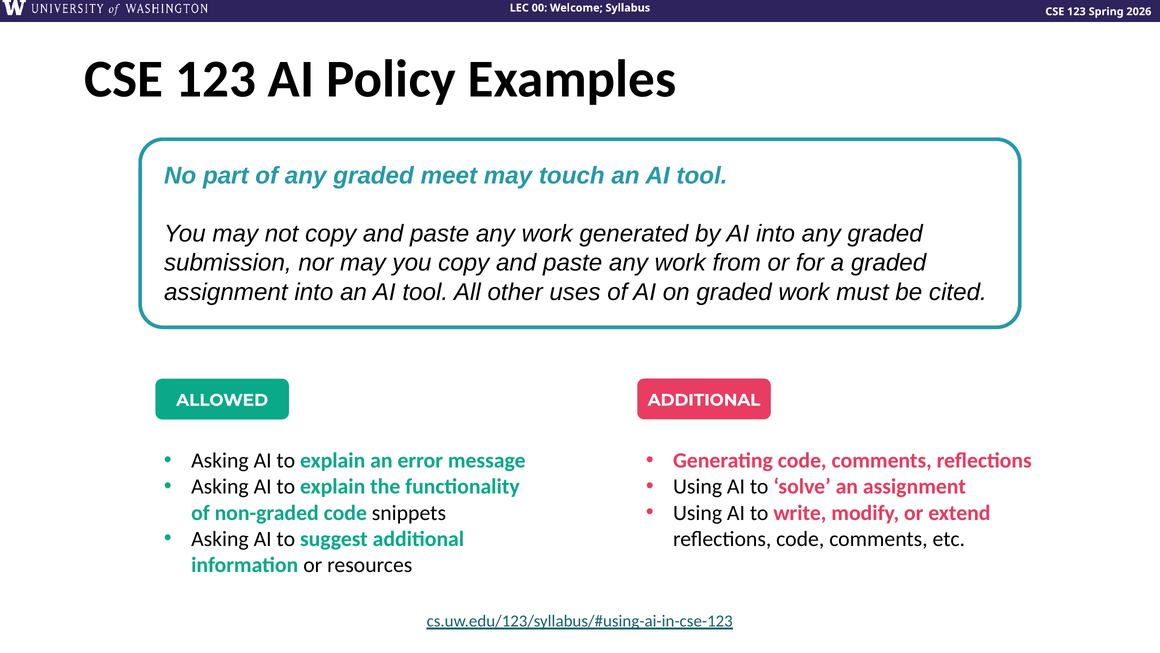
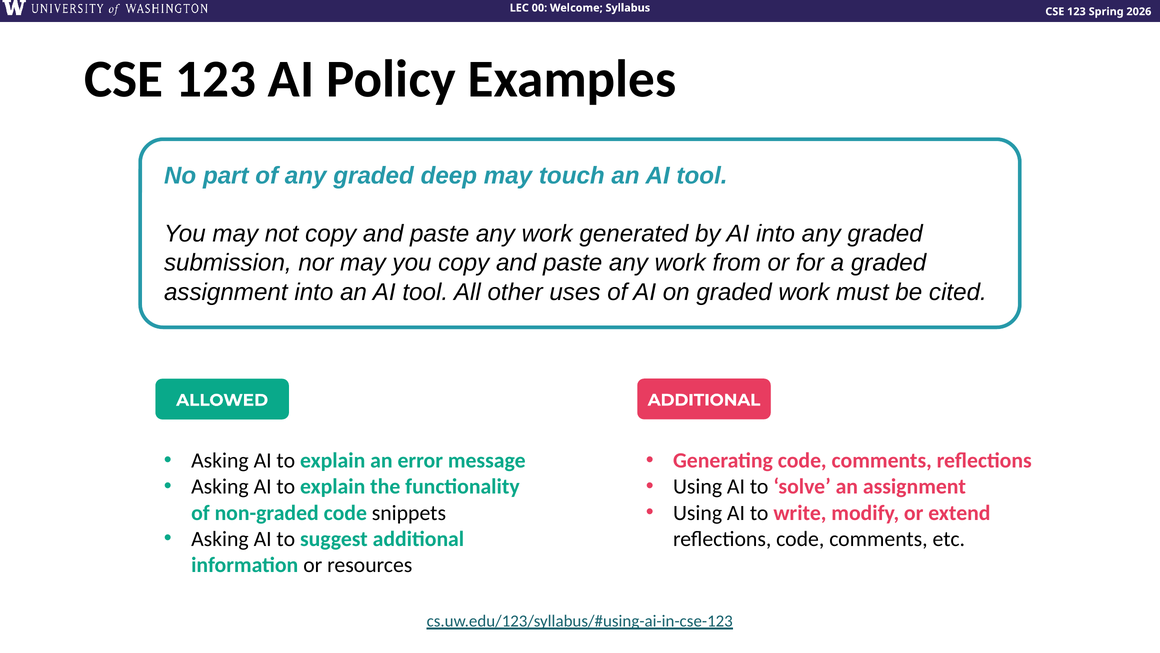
meet: meet -> deep
